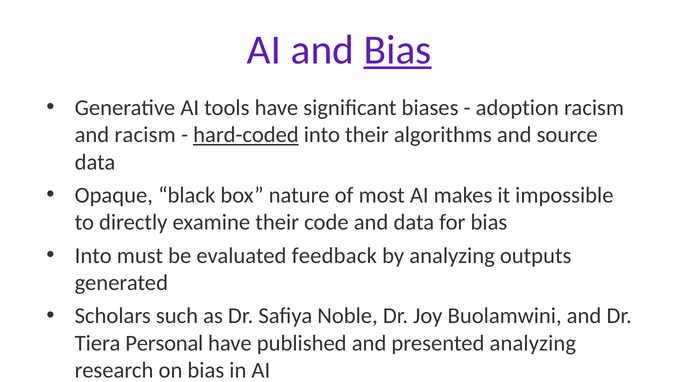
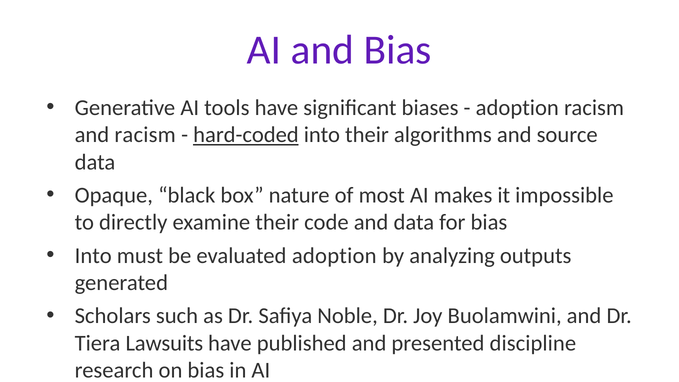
Bias at (398, 50) underline: present -> none
evaluated feedback: feedback -> adoption
Personal: Personal -> Lawsuits
presented analyzing: analyzing -> discipline
